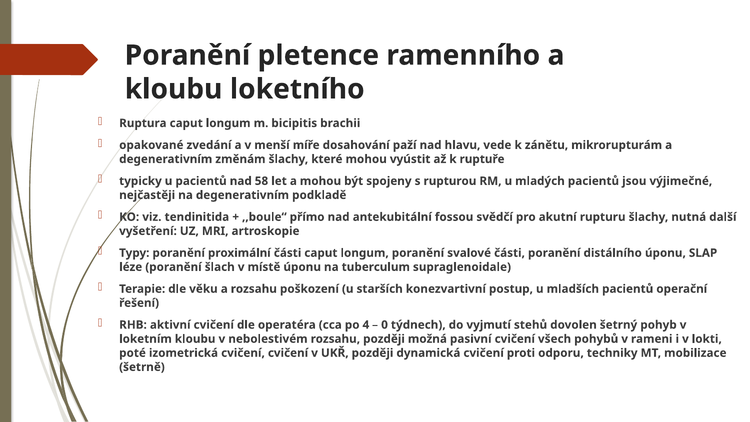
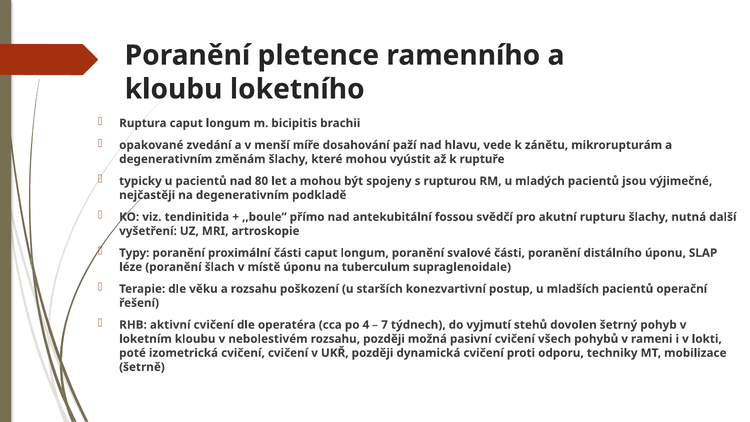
58: 58 -> 80
0: 0 -> 7
